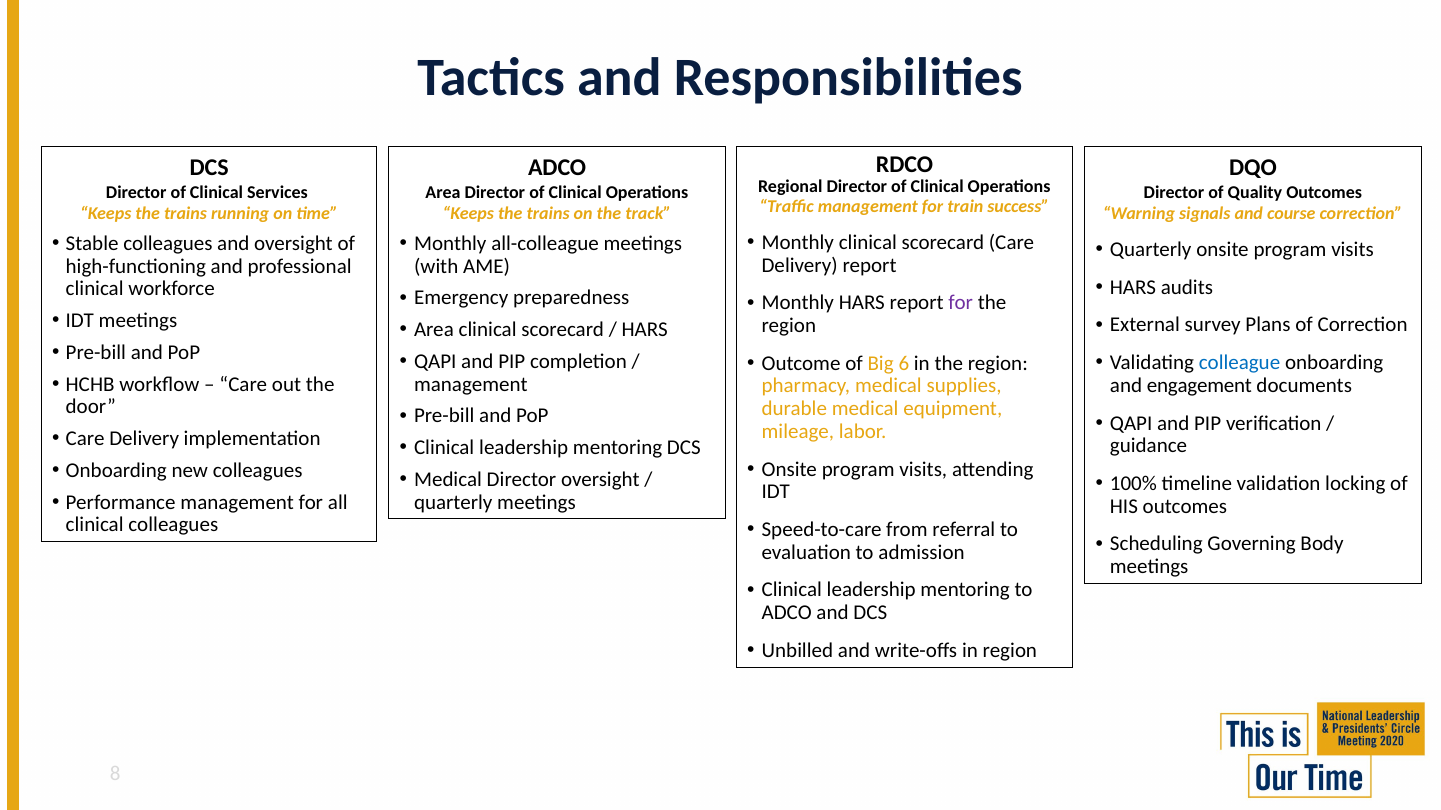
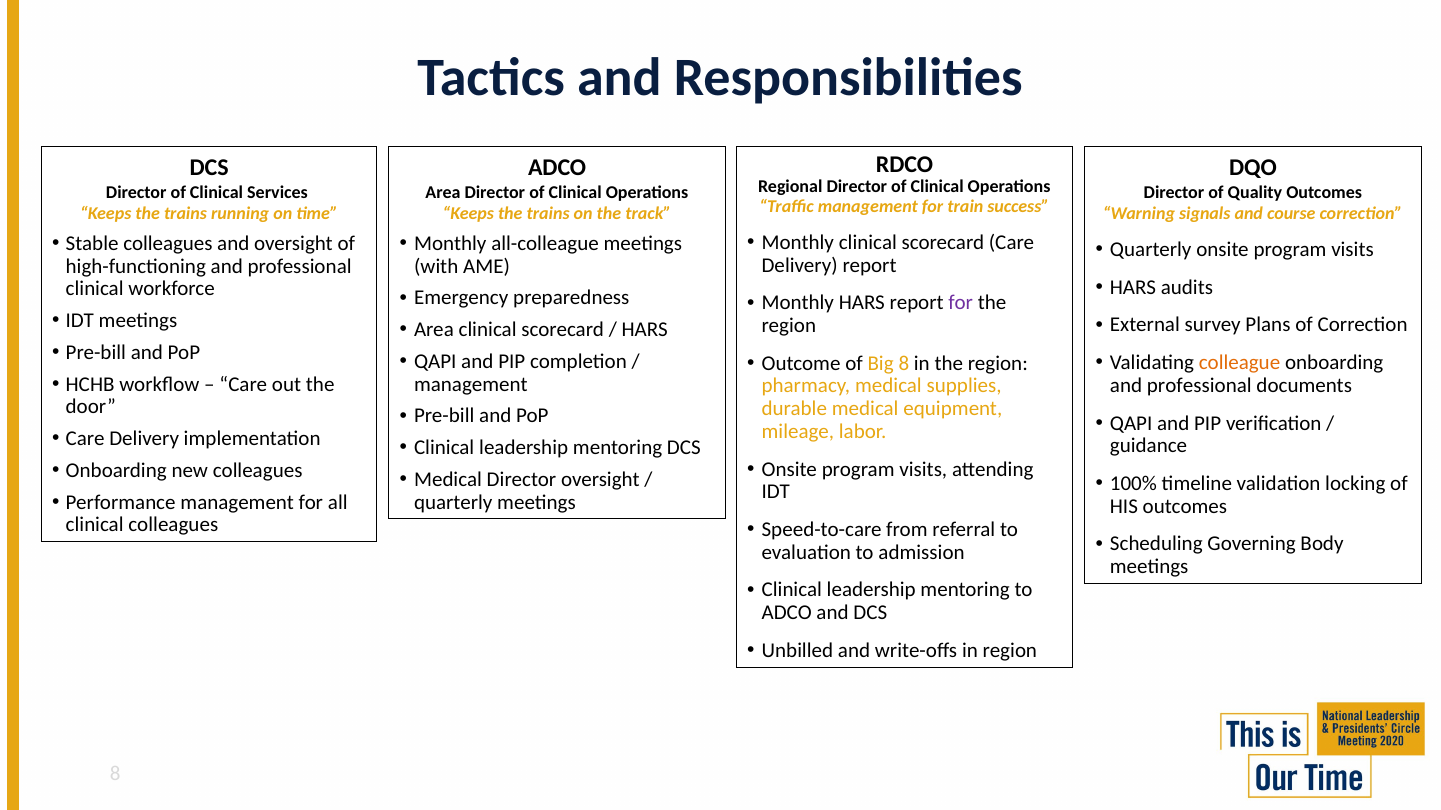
colleague colour: blue -> orange
Big 6: 6 -> 8
engagement at (1199, 386): engagement -> professional
